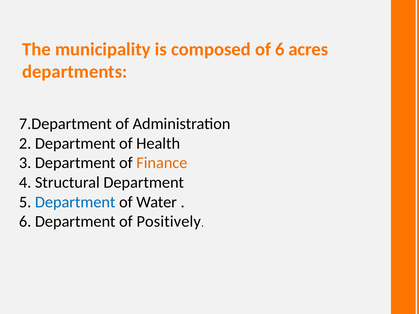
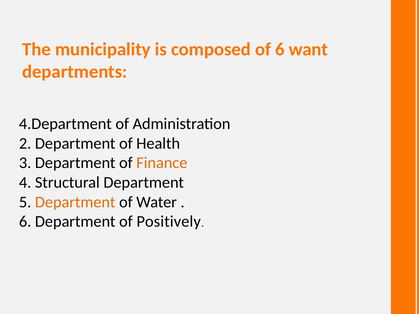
acres: acres -> want
7.Department: 7.Department -> 4.Department
Department at (75, 202) colour: blue -> orange
